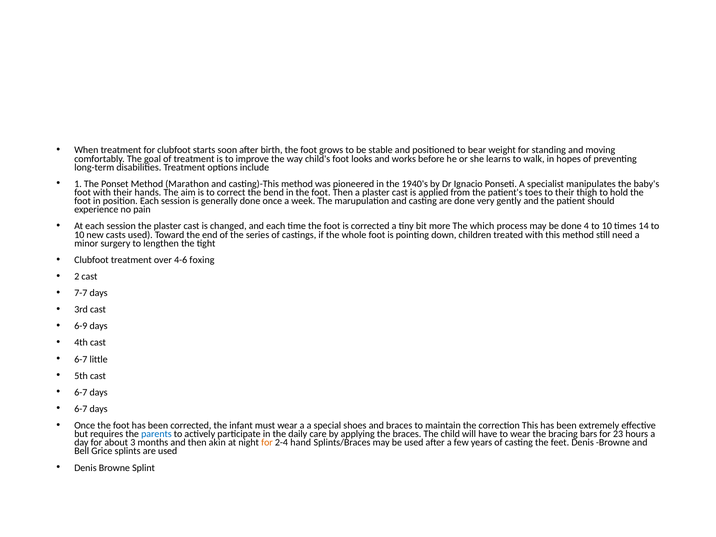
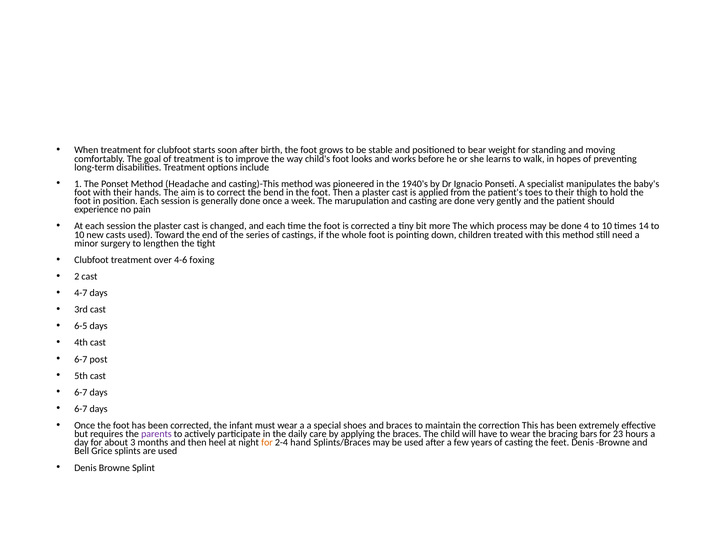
Marathon: Marathon -> Headache
7-7: 7-7 -> 4-7
6-9: 6-9 -> 6-5
little: little -> post
parents colour: blue -> purple
akin: akin -> heel
